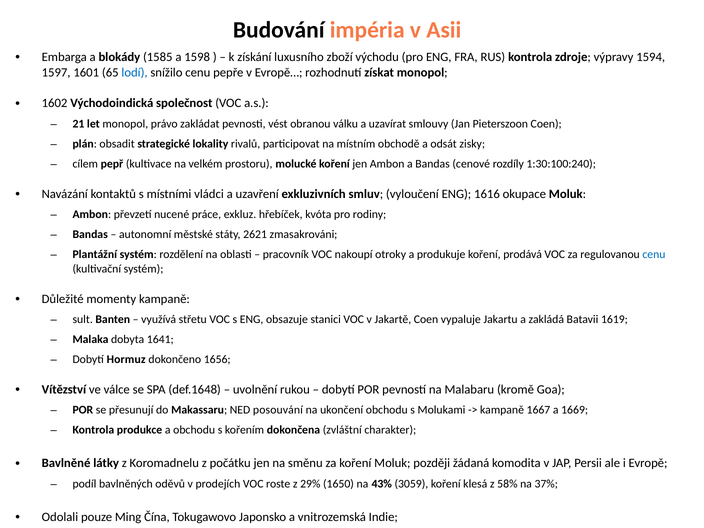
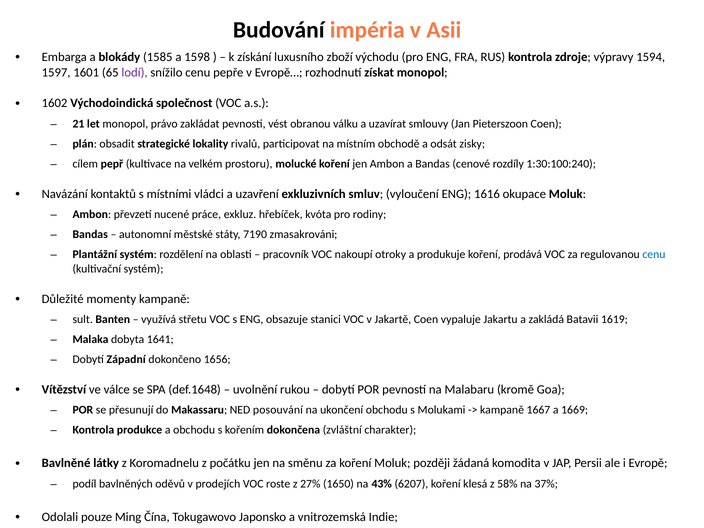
lodí colour: blue -> purple
2621: 2621 -> 7190
Hormuz: Hormuz -> Západní
29%: 29% -> 27%
3059: 3059 -> 6207
